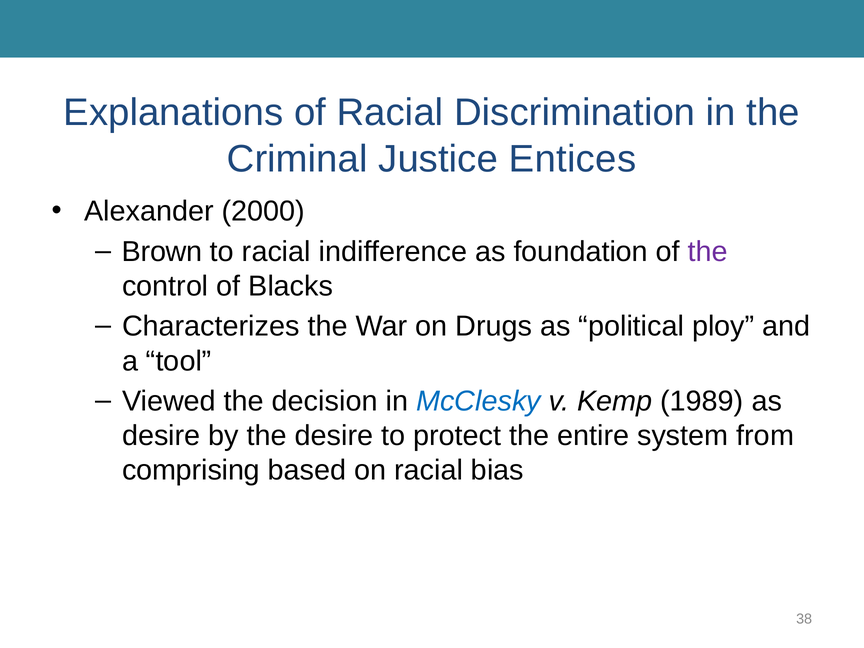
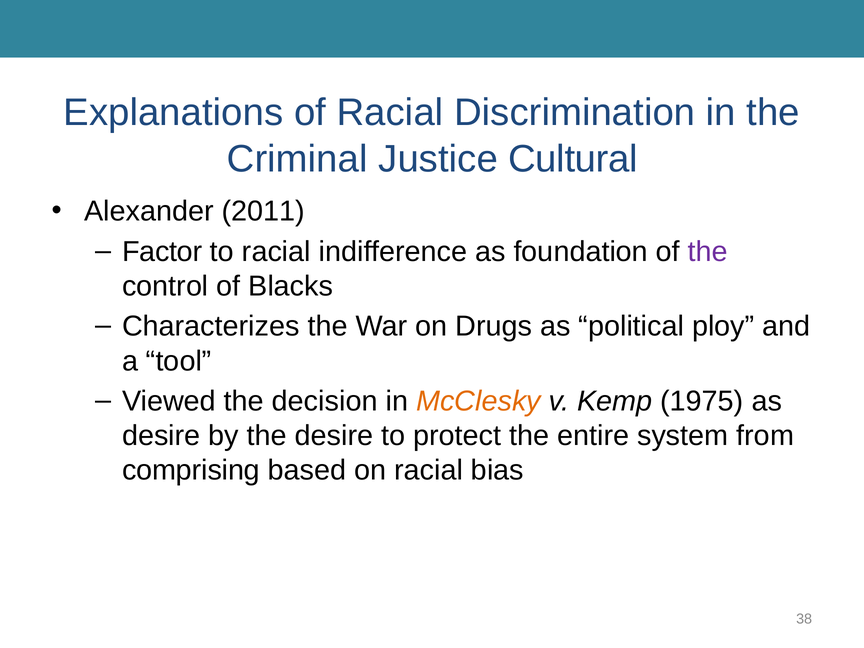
Entices: Entices -> Cultural
2000: 2000 -> 2011
Brown: Brown -> Factor
McClesky colour: blue -> orange
1989: 1989 -> 1975
